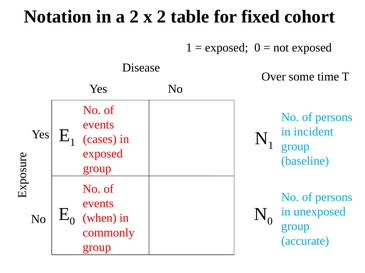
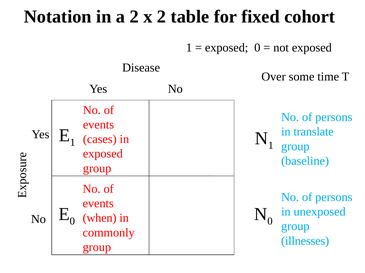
incident: incident -> translate
accurate: accurate -> illnesses
